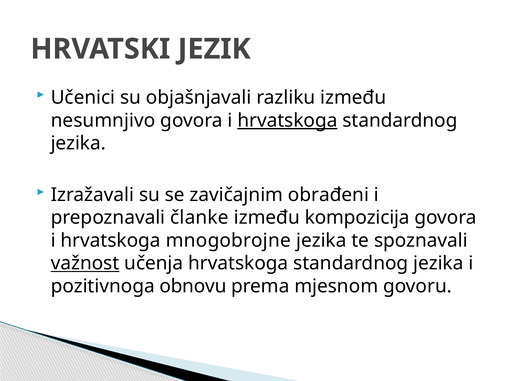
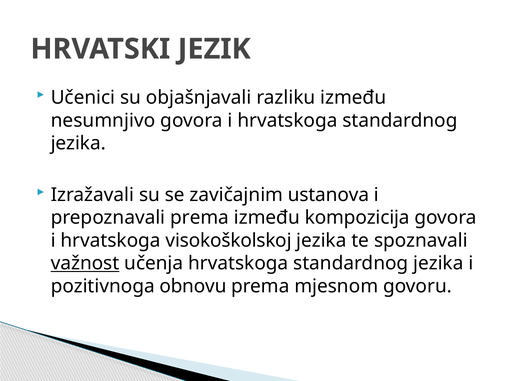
hrvatskoga at (287, 120) underline: present -> none
obrađeni: obrađeni -> ustanova
prepoznavali članke: članke -> prema
mnogobrojne: mnogobrojne -> visokoškolskoj
